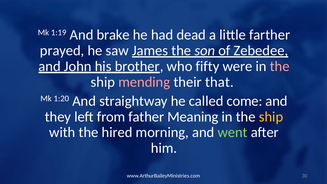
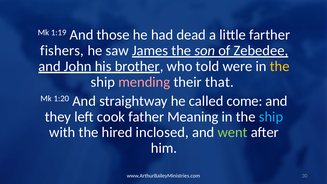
brake: brake -> those
prayed: prayed -> fishers
fifty: fifty -> told
the at (280, 66) colour: pink -> yellow
from: from -> cook
ship at (271, 117) colour: yellow -> light blue
morning: morning -> inclosed
